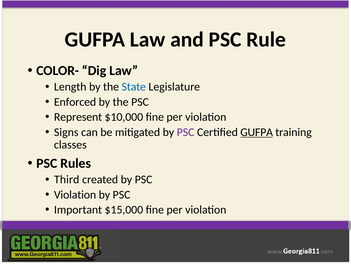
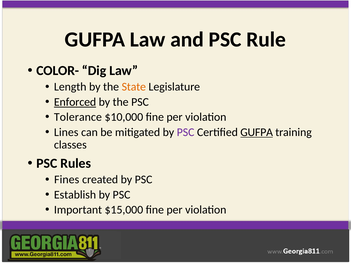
State colour: blue -> orange
Enforced underline: none -> present
Represent: Represent -> Tolerance
Signs: Signs -> Lines
Third: Third -> Fines
Violation at (75, 194): Violation -> Establish
